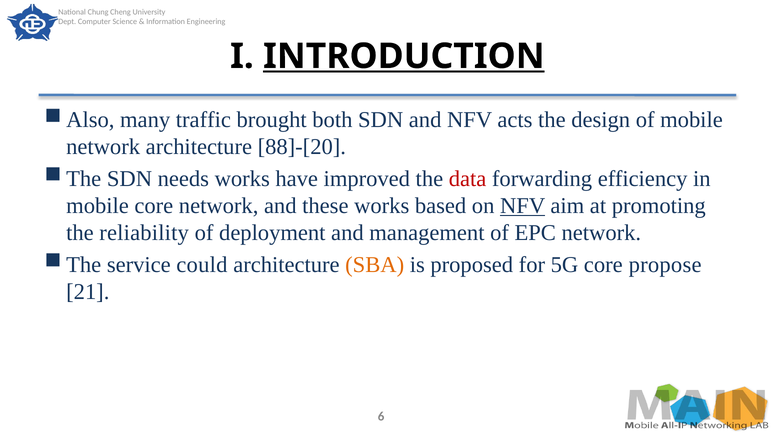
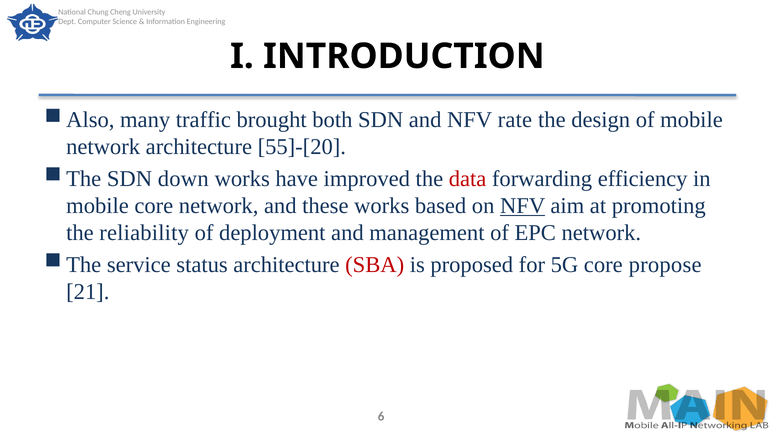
INTRODUCTION underline: present -> none
acts: acts -> rate
88]-[20: 88]-[20 -> 55]-[20
needs: needs -> down
could: could -> status
SBA colour: orange -> red
